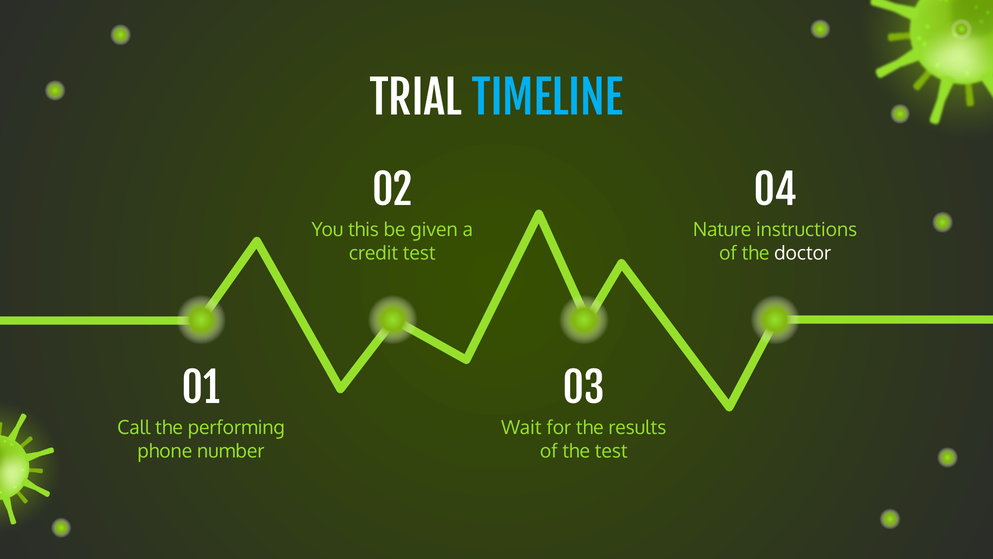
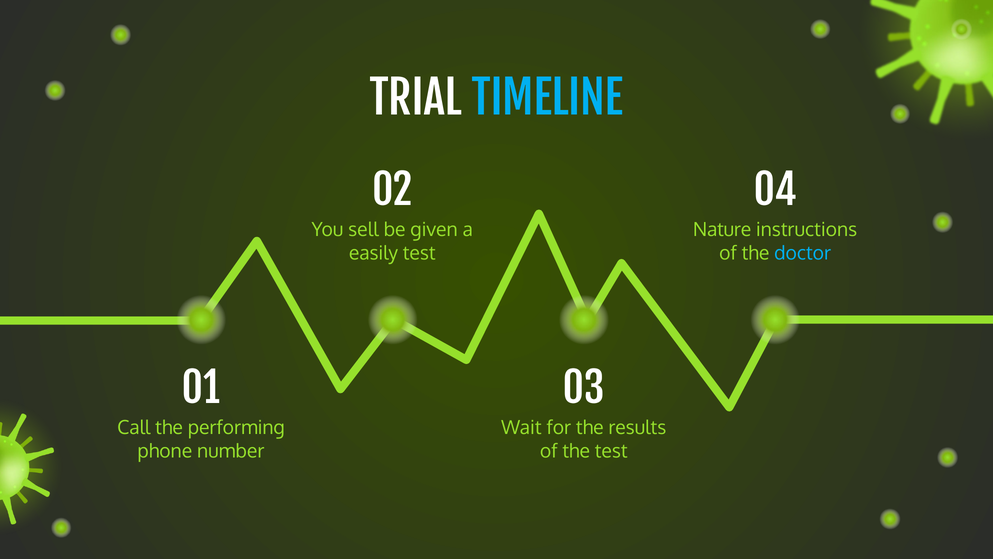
this: this -> sell
credit: credit -> easily
doctor colour: white -> light blue
